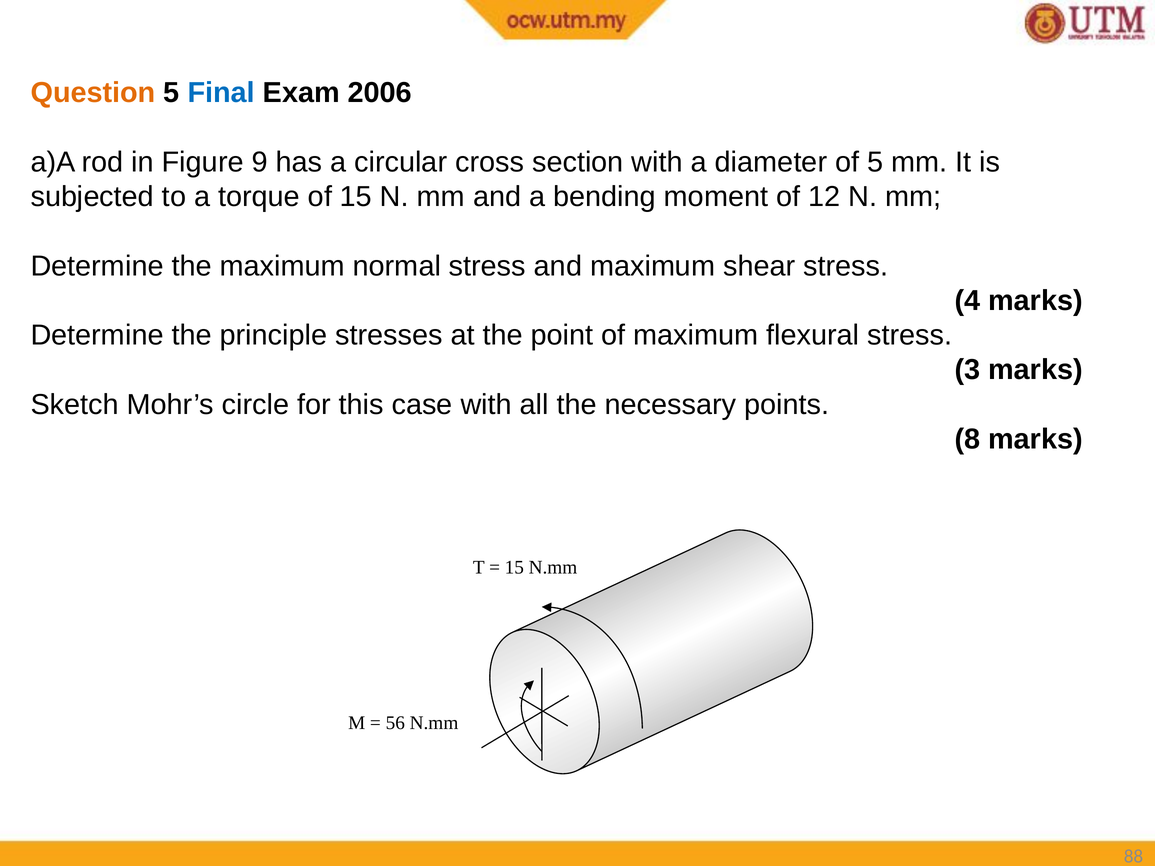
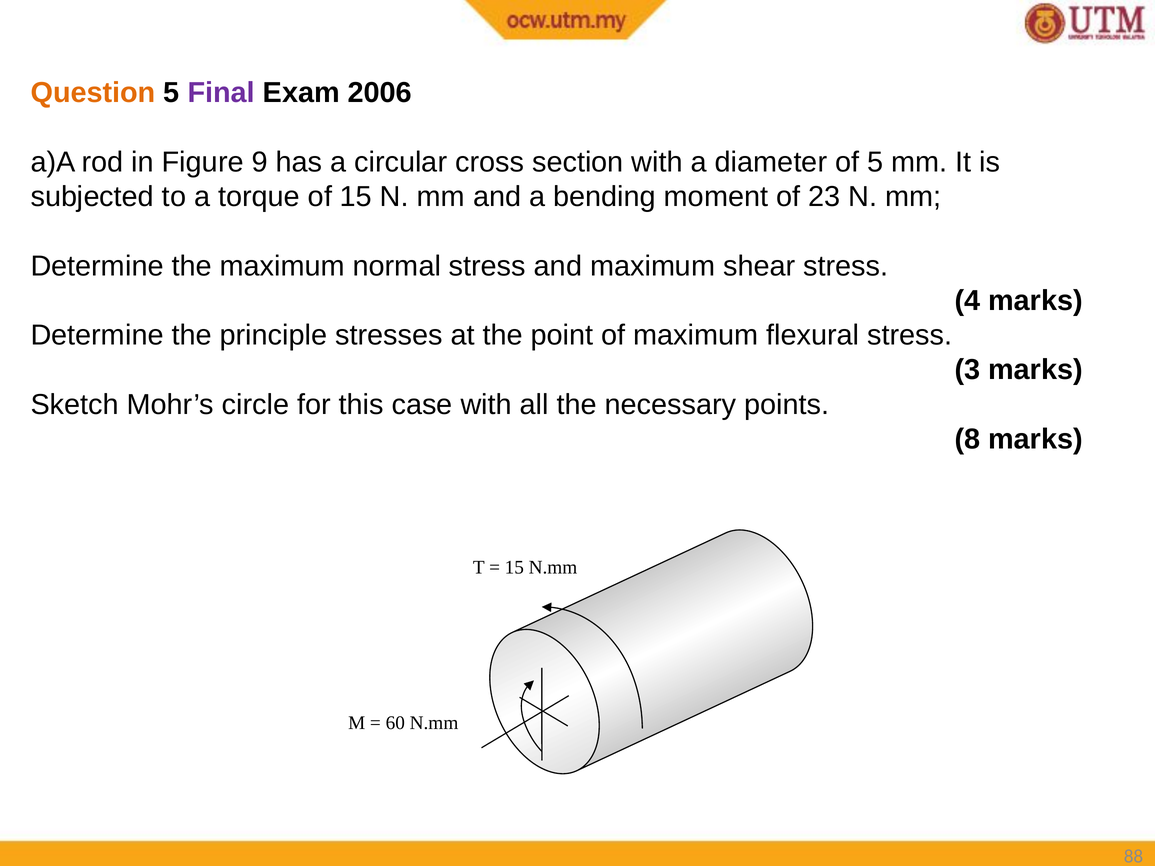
Final colour: blue -> purple
12: 12 -> 23
56: 56 -> 60
